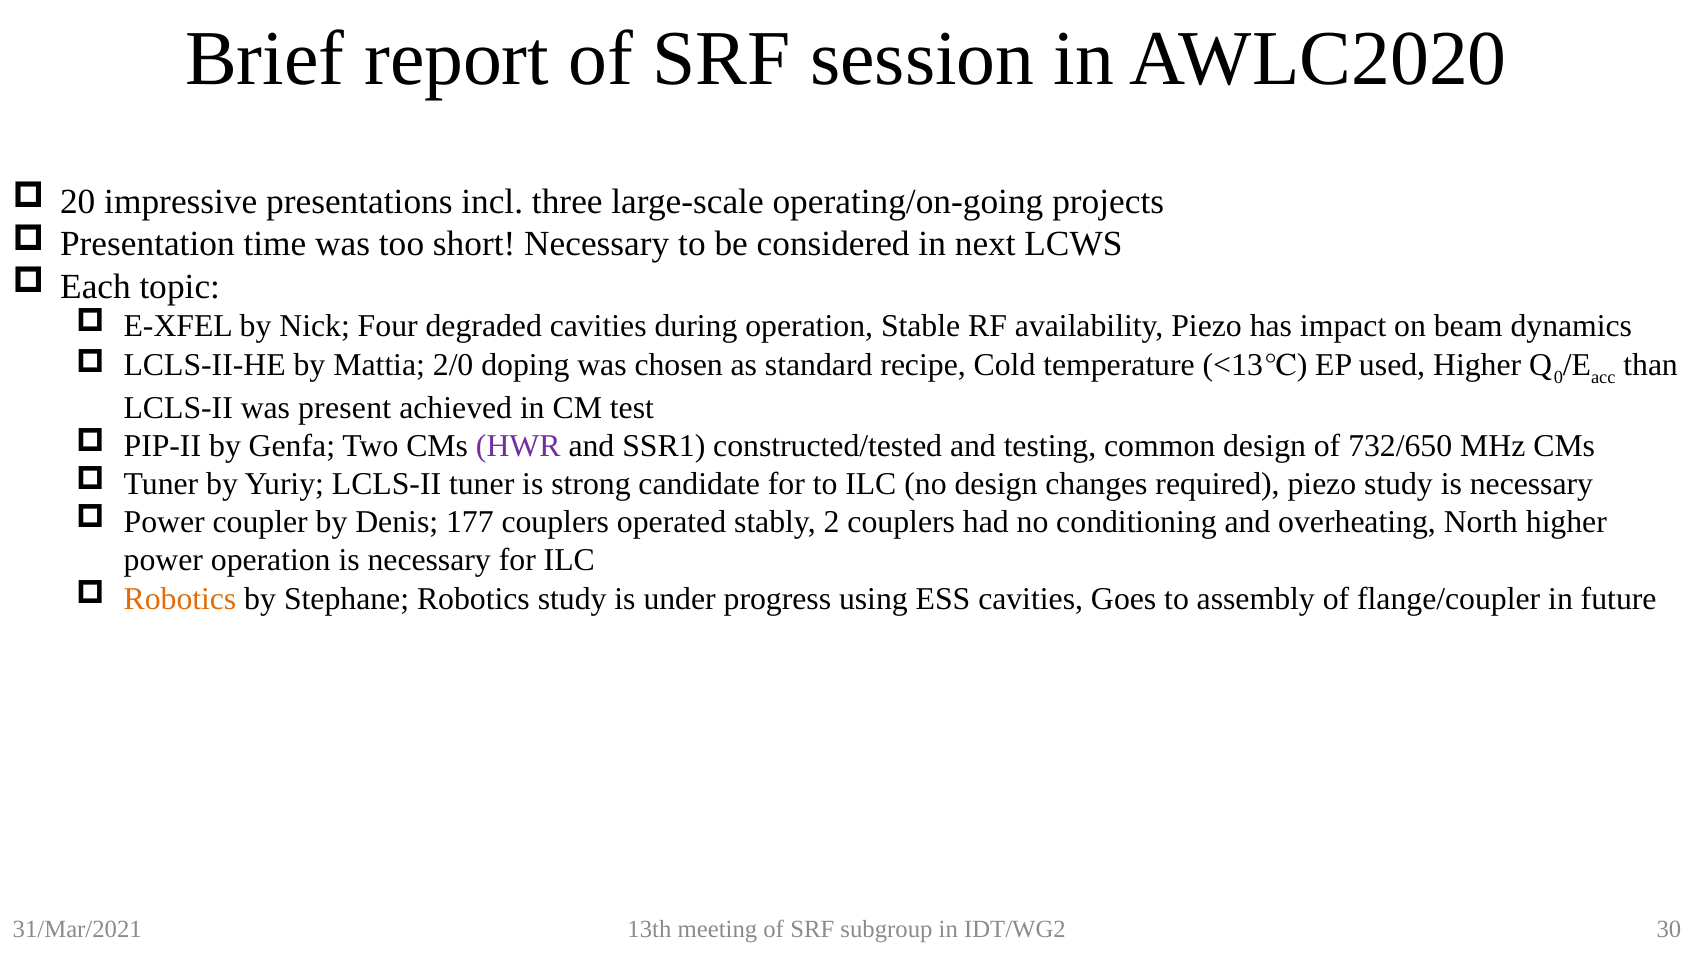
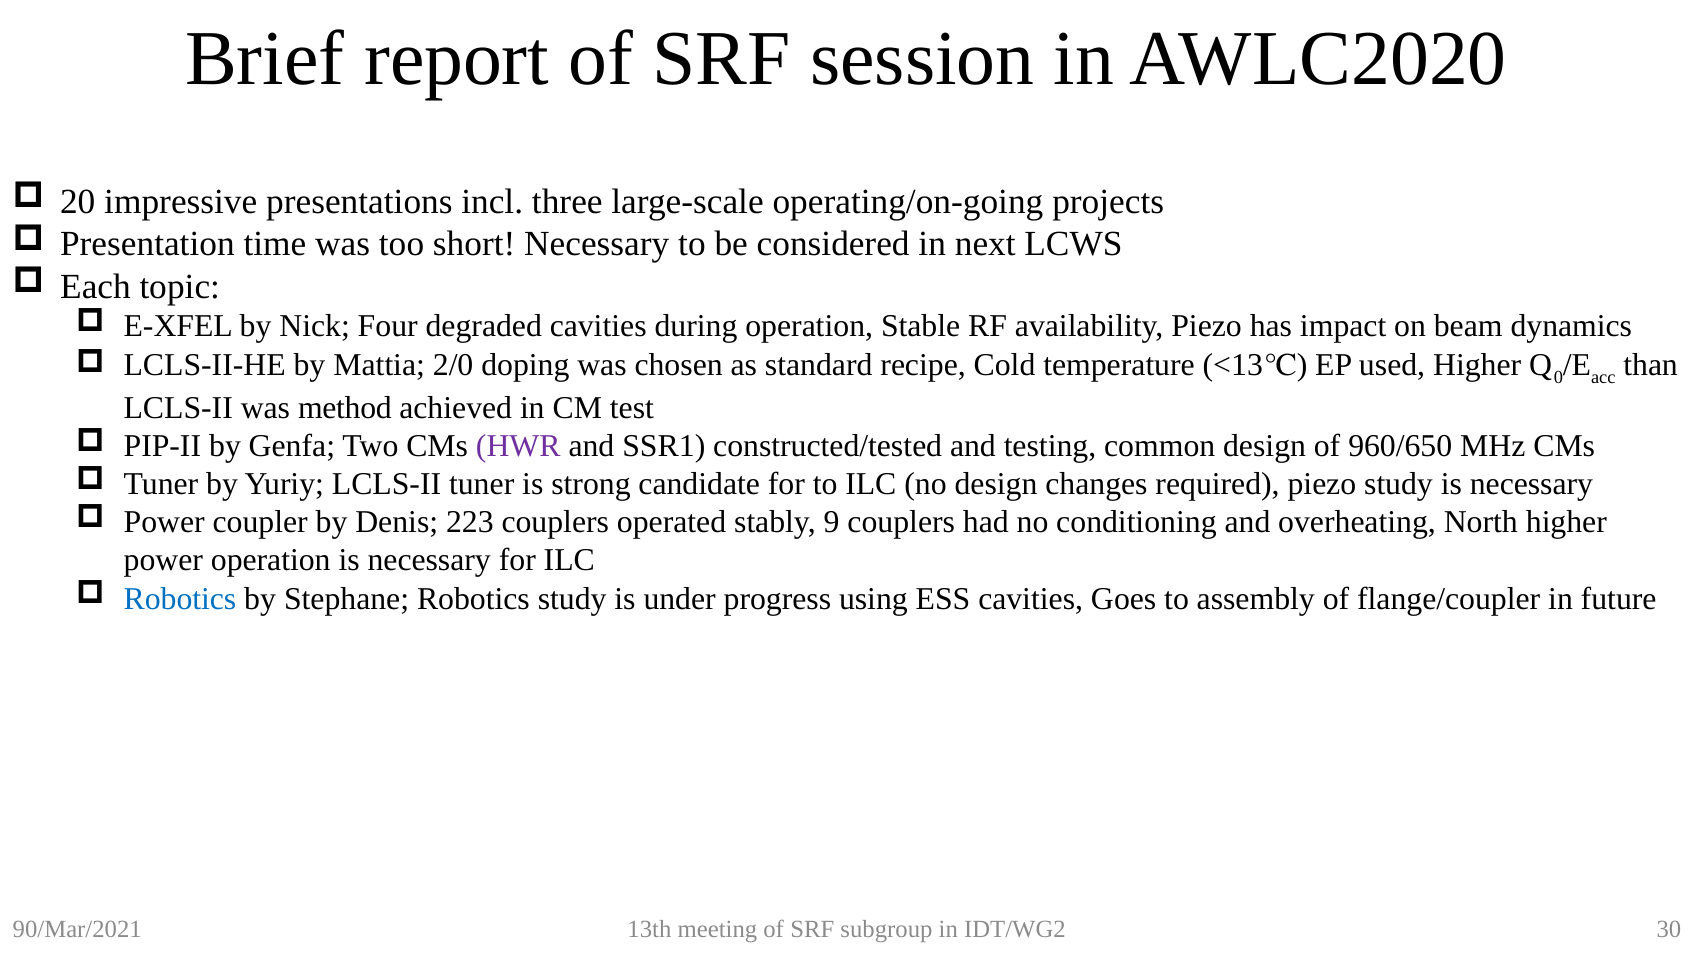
present: present -> method
732/650: 732/650 -> 960/650
177: 177 -> 223
2: 2 -> 9
Robotics at (180, 598) colour: orange -> blue
31/Mar/2021: 31/Mar/2021 -> 90/Mar/2021
